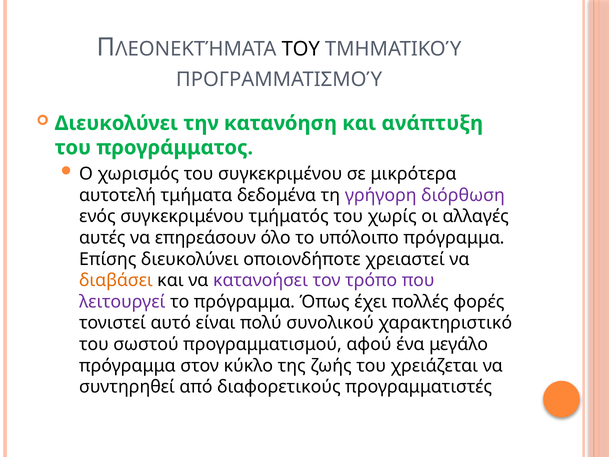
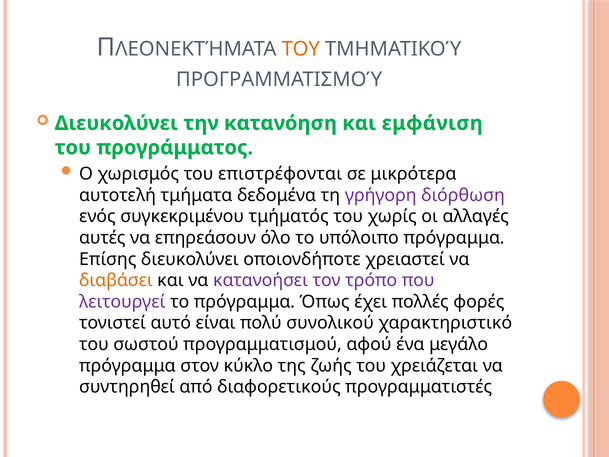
ΤΟΥ at (301, 49) colour: black -> orange
ανάπτυξη: ανάπτυξη -> εμφάνιση
του συγκεκριμένου: συγκεκριμένου -> επιστρέφονται
